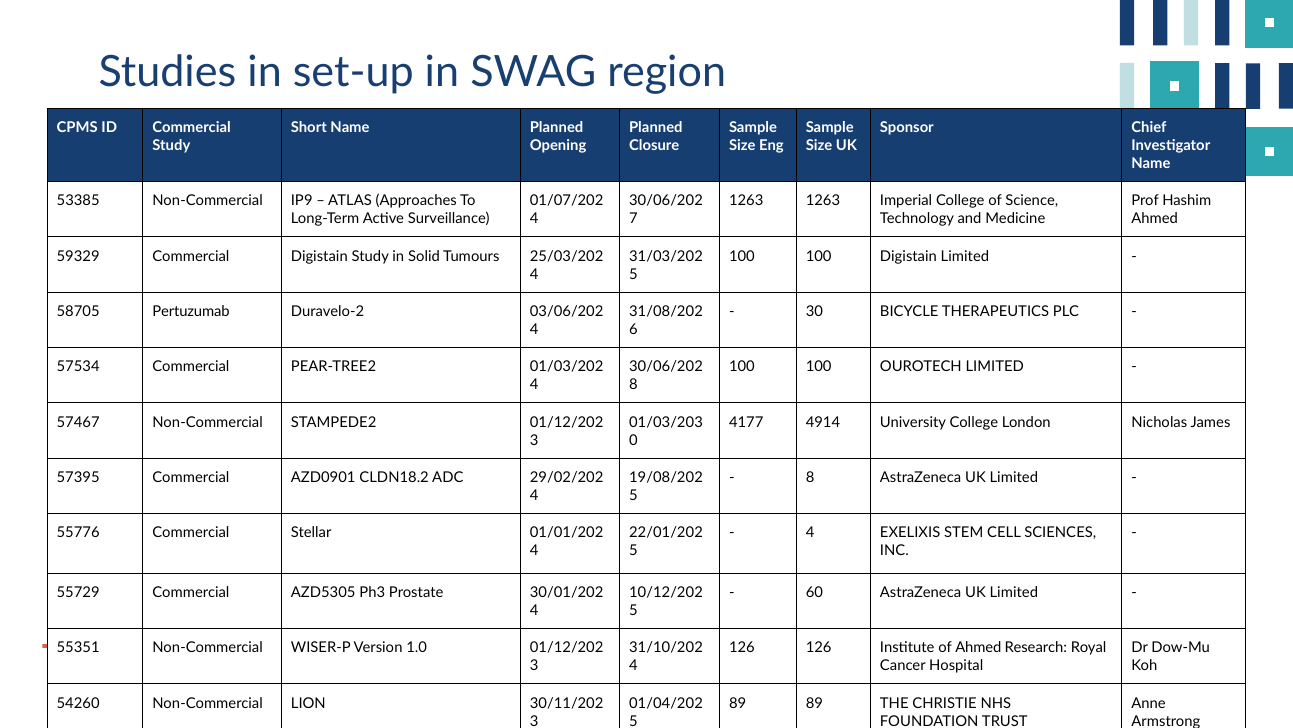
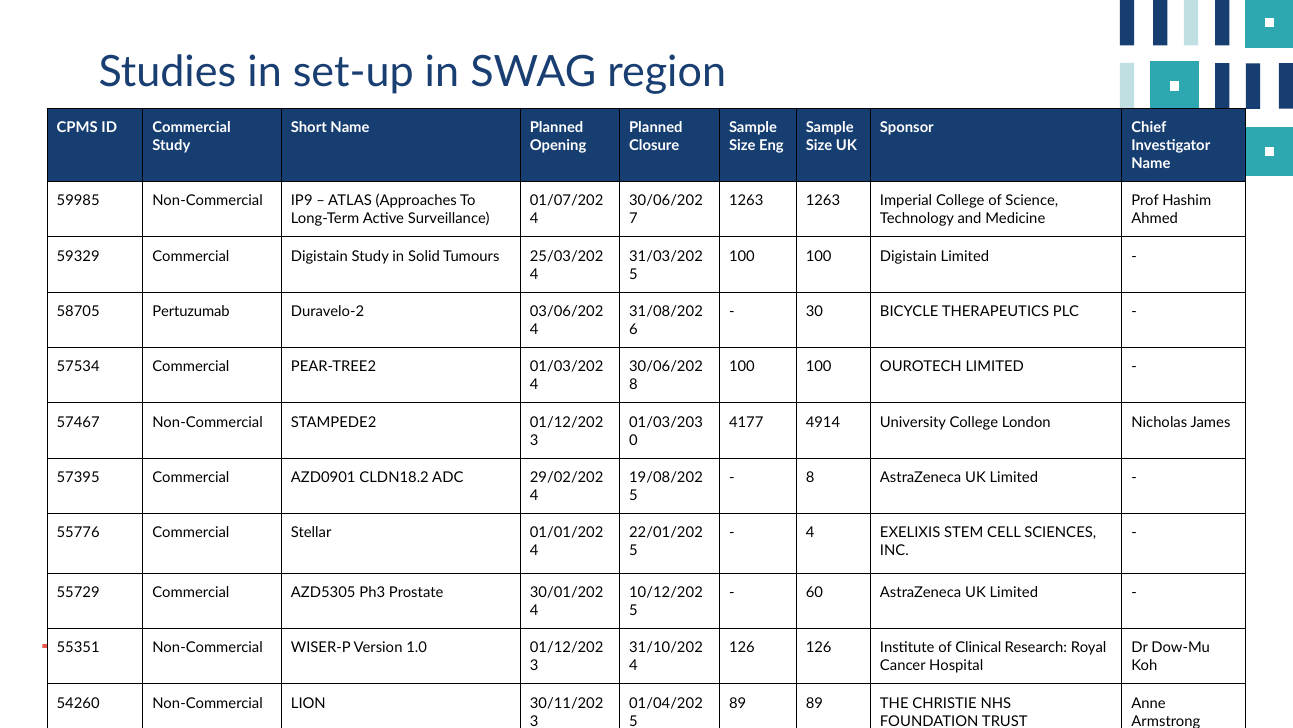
53385: 53385 -> 59985
of Ahmed: Ahmed -> Clinical
